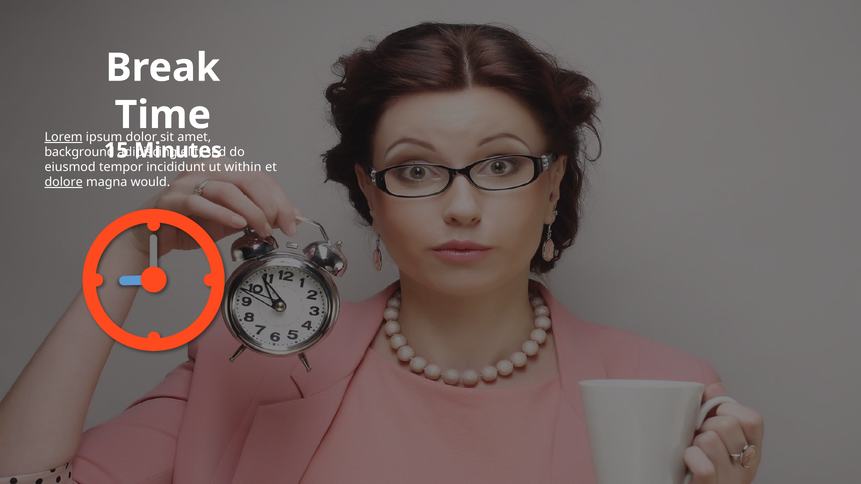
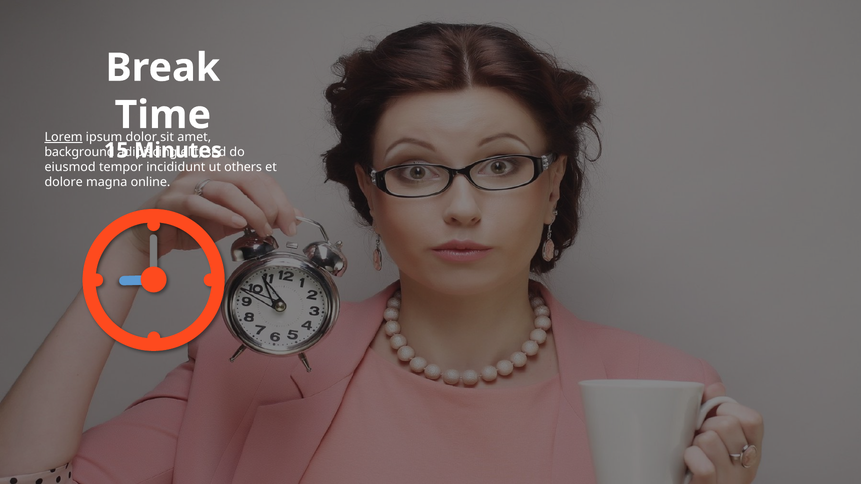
within: within -> others
dolore underline: present -> none
would: would -> online
